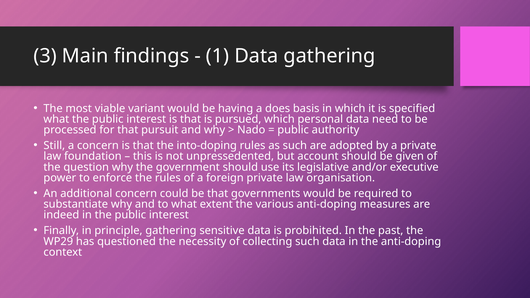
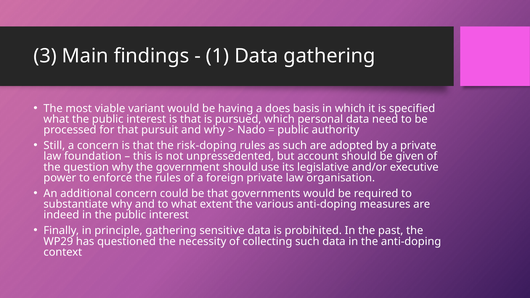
into-doping: into-doping -> risk-doping
